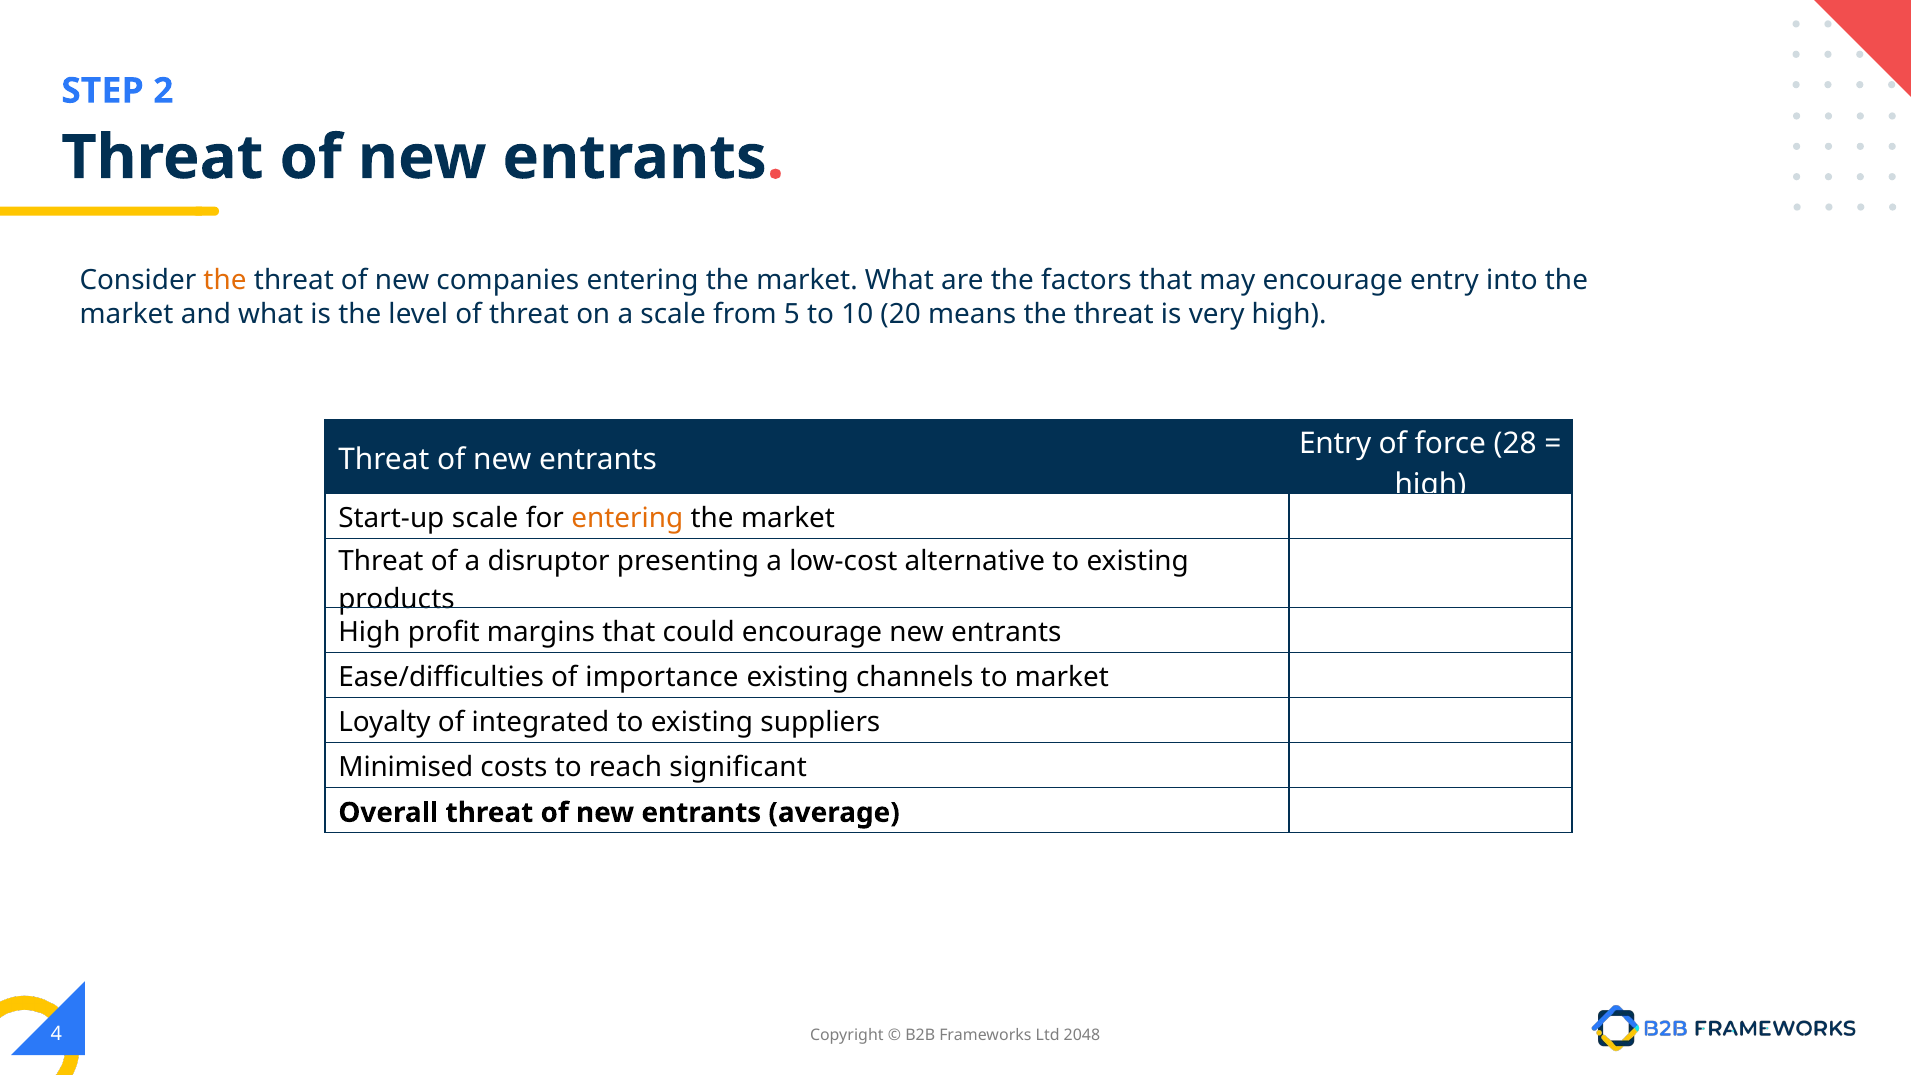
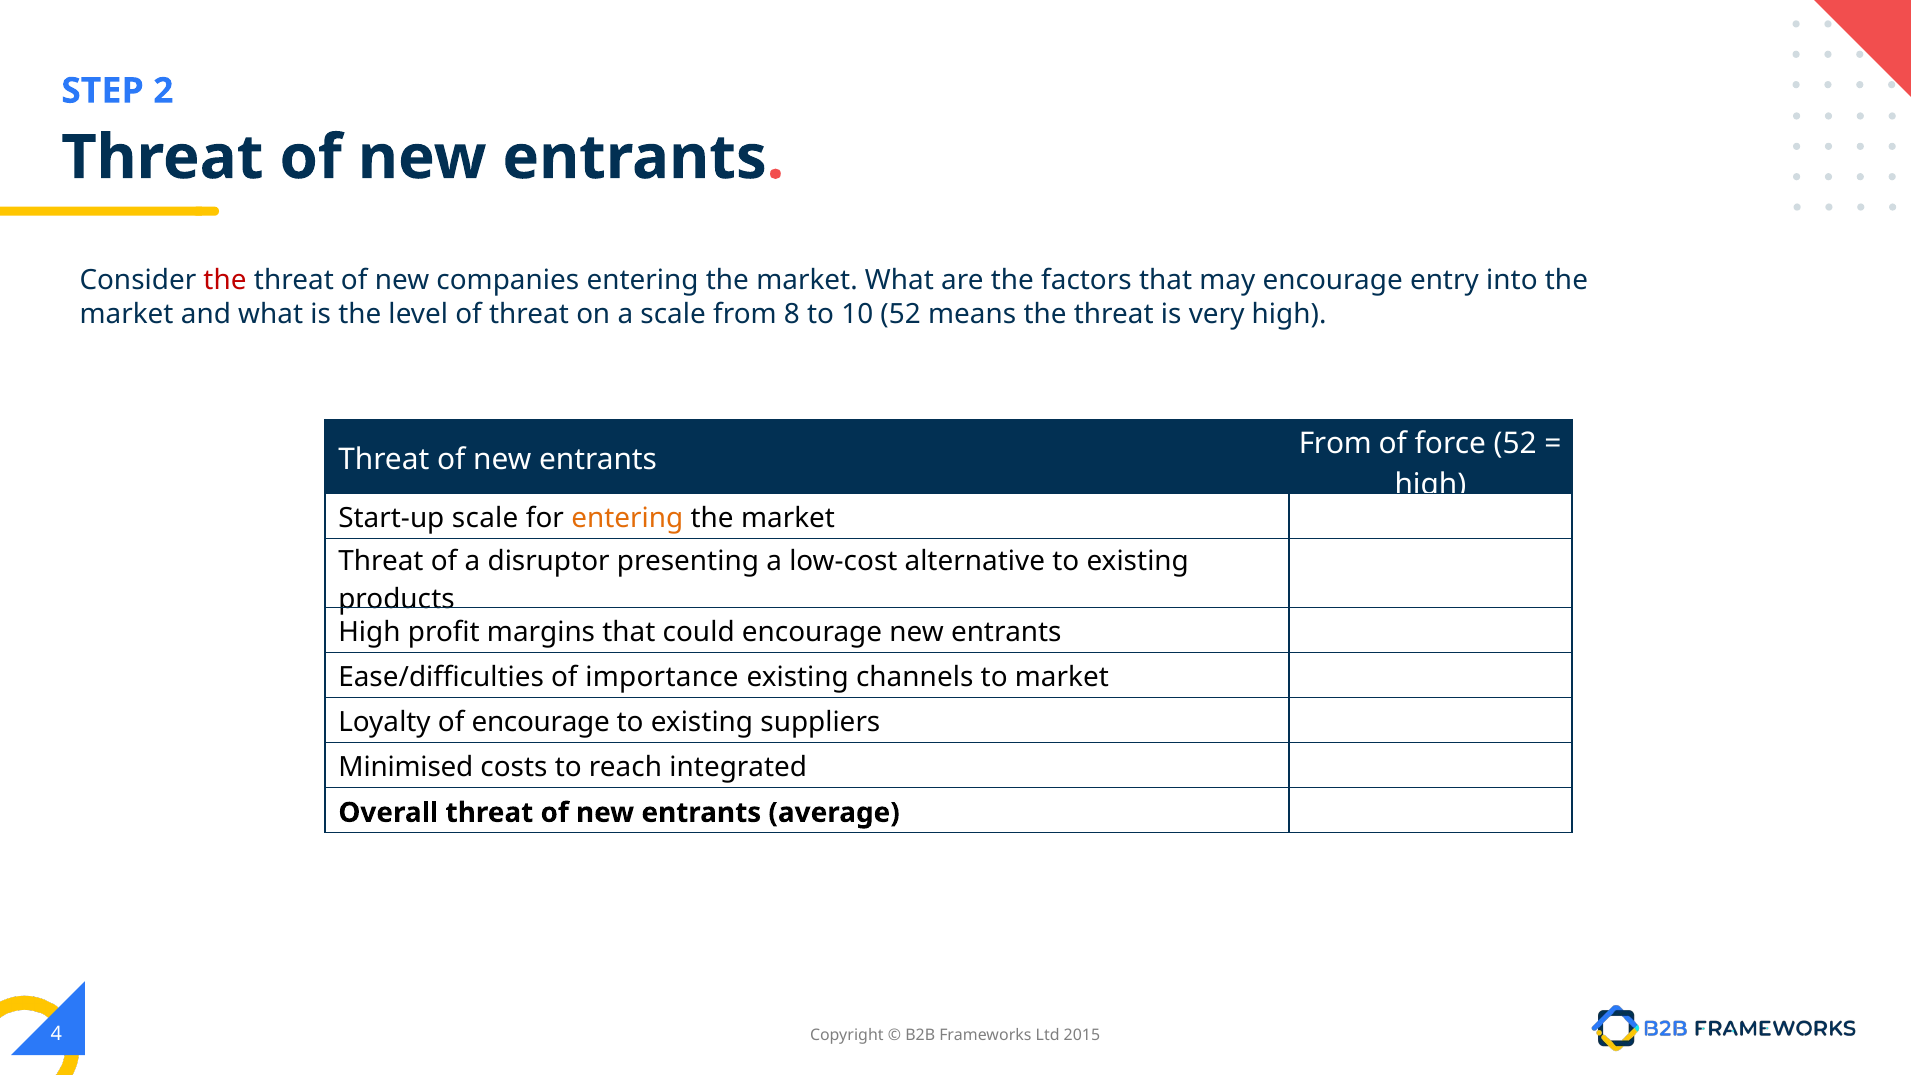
the at (225, 280) colour: orange -> red
5: 5 -> 8
10 20: 20 -> 52
Entry at (1335, 444): Entry -> From
force 28: 28 -> 52
of integrated: integrated -> encourage
significant: significant -> integrated
2048: 2048 -> 2015
